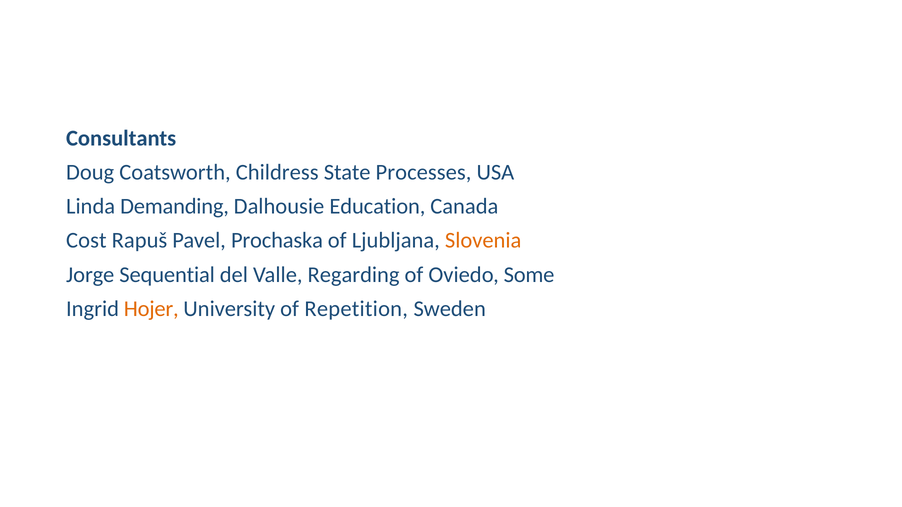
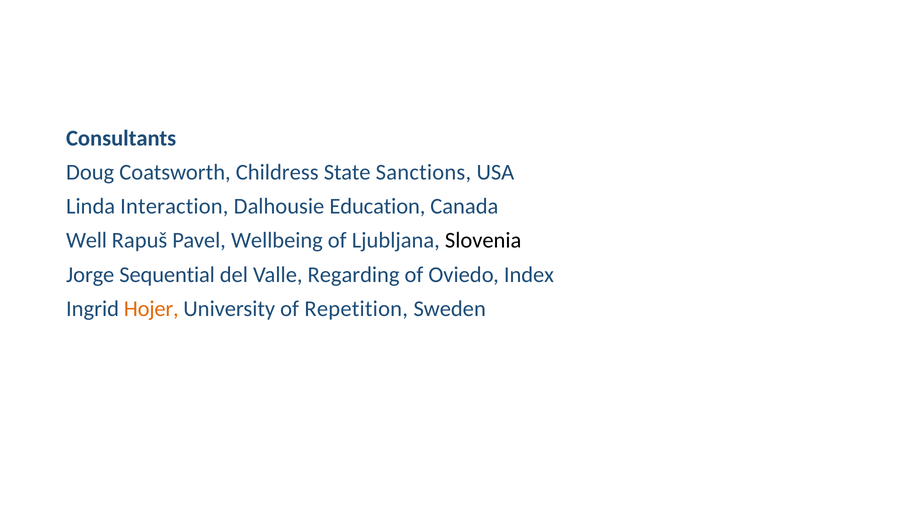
Processes: Processes -> Sanctions
Demanding: Demanding -> Interaction
Cost: Cost -> Well
Prochaska: Prochaska -> Wellbeing
Slovenia colour: orange -> black
Some: Some -> Index
